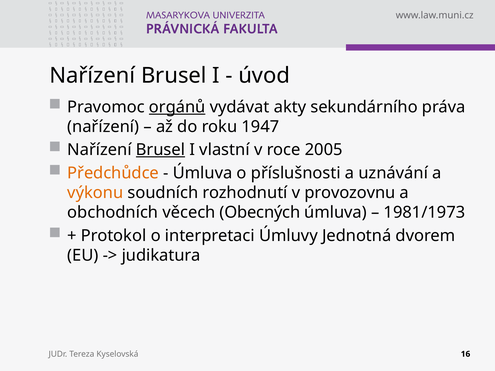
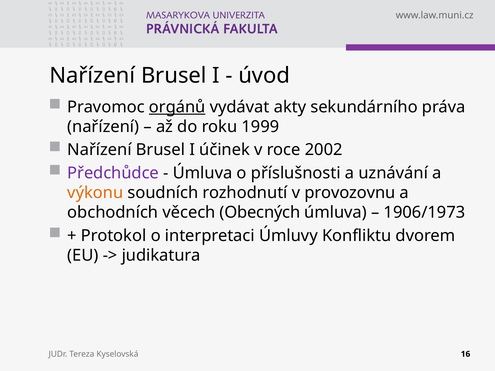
1947: 1947 -> 1999
Brusel at (161, 150) underline: present -> none
vlastní: vlastní -> účinek
2005: 2005 -> 2002
Předchůdce colour: orange -> purple
1981/1973: 1981/1973 -> 1906/1973
Jednotná: Jednotná -> Konfliktu
